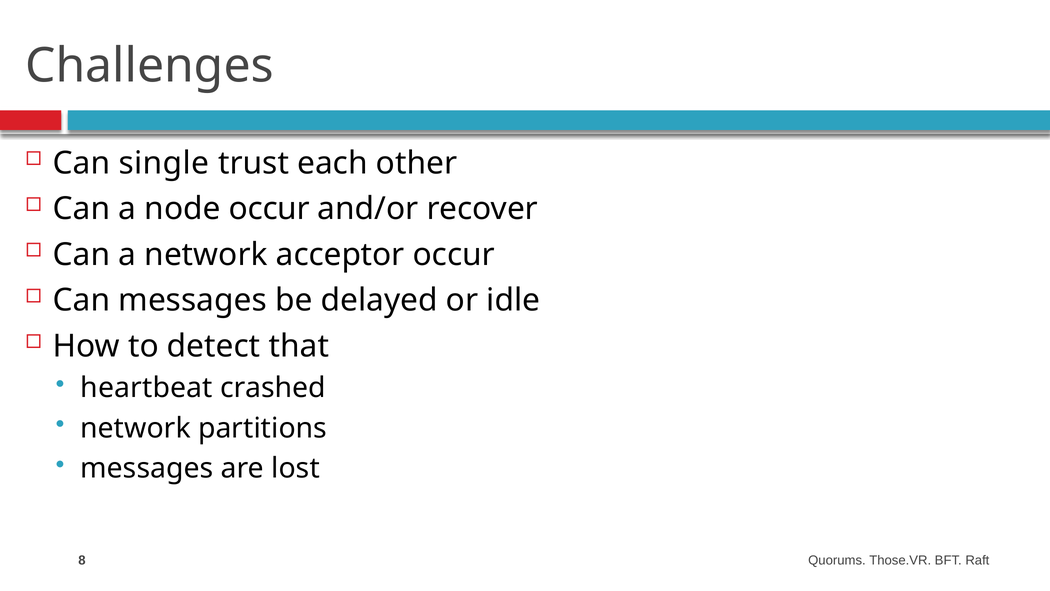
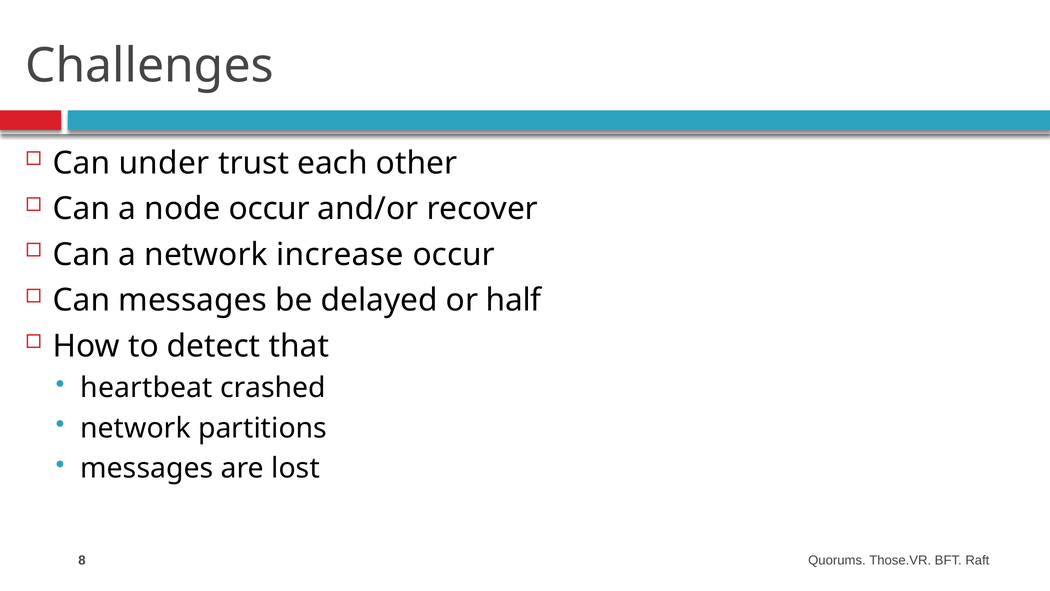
single: single -> under
acceptor: acceptor -> increase
idle: idle -> half
